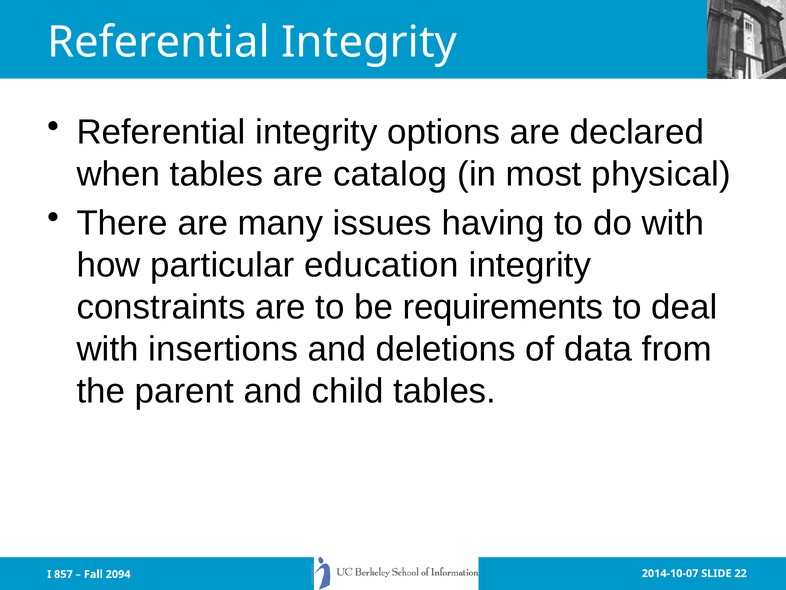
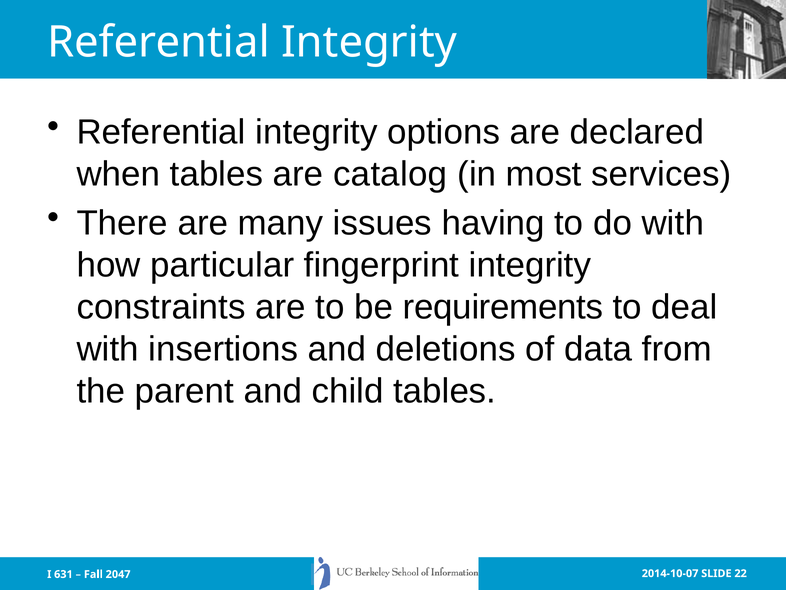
physical: physical -> services
education: education -> fingerprint
857: 857 -> 631
2094: 2094 -> 2047
